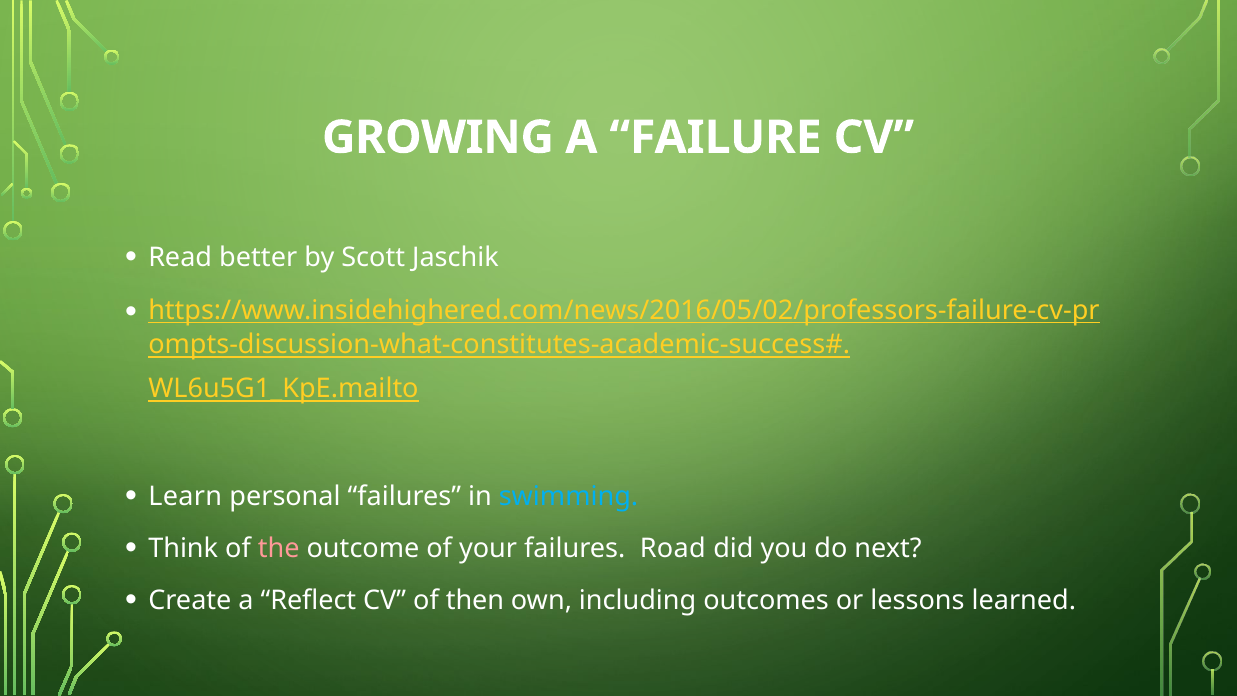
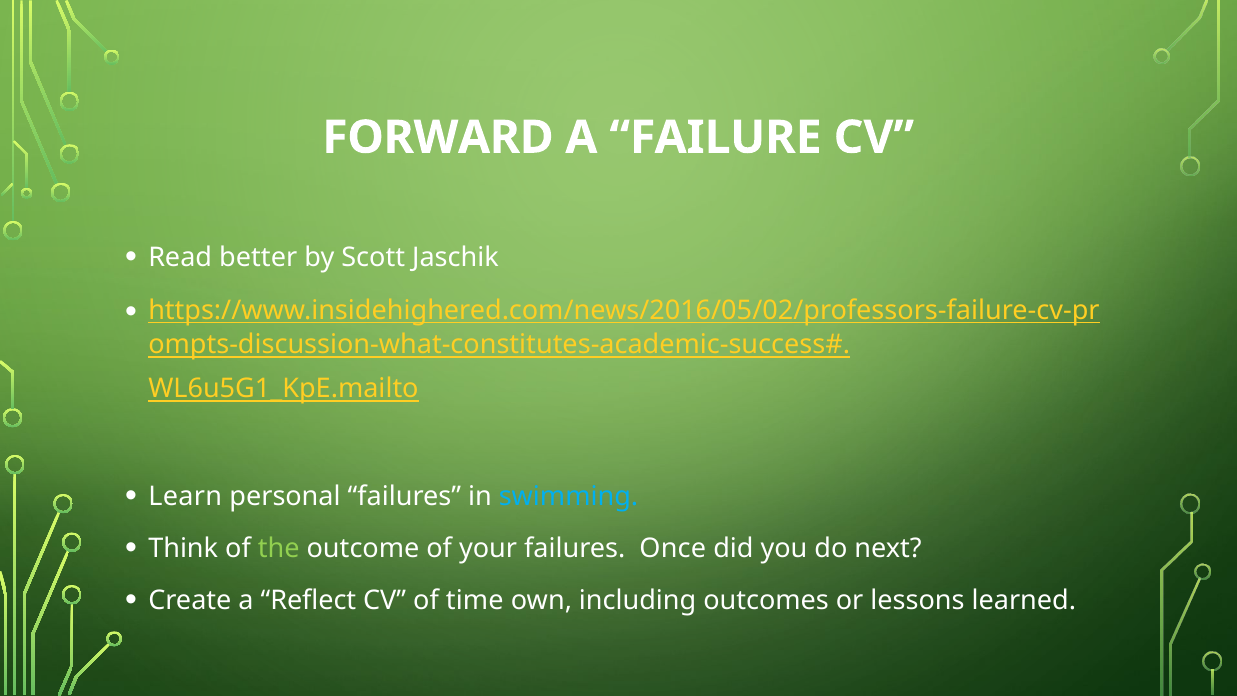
GROWING: GROWING -> FORWARD
the colour: pink -> light green
Road: Road -> Once
then: then -> time
